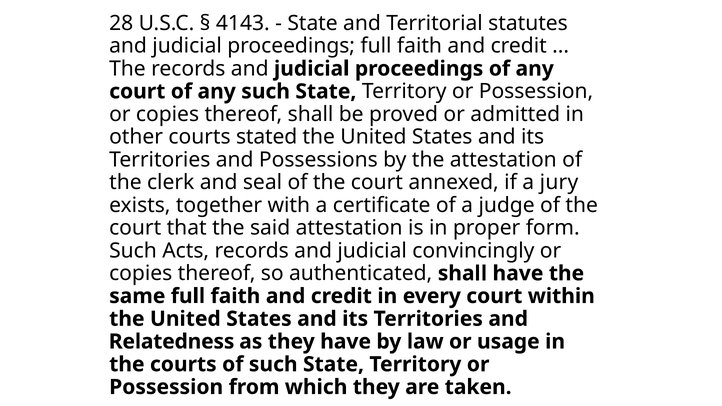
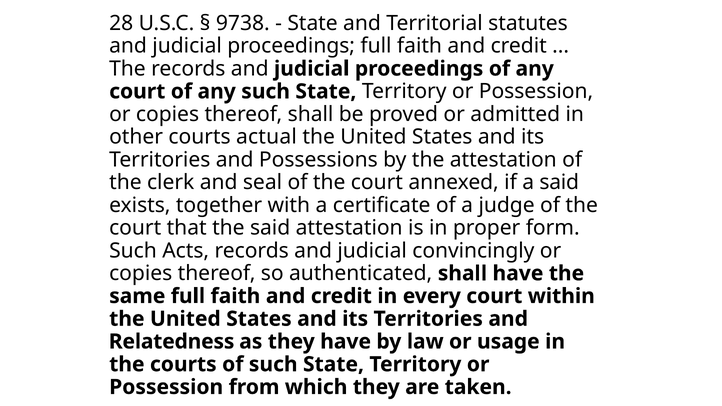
4143: 4143 -> 9738
stated: stated -> actual
a jury: jury -> said
